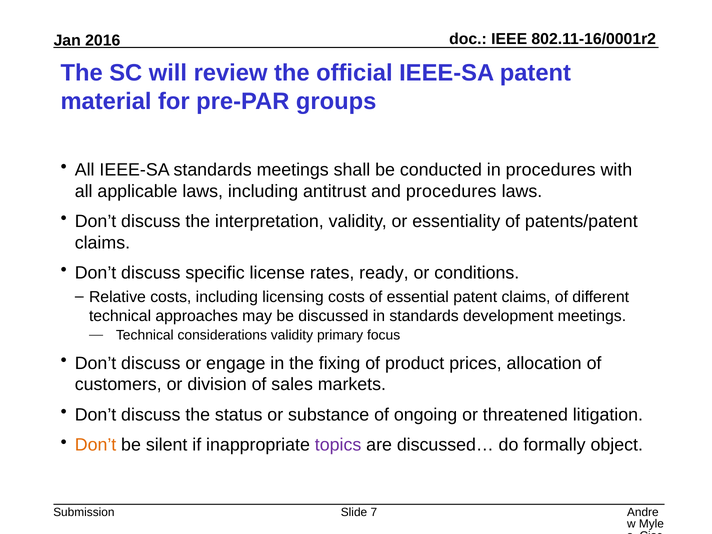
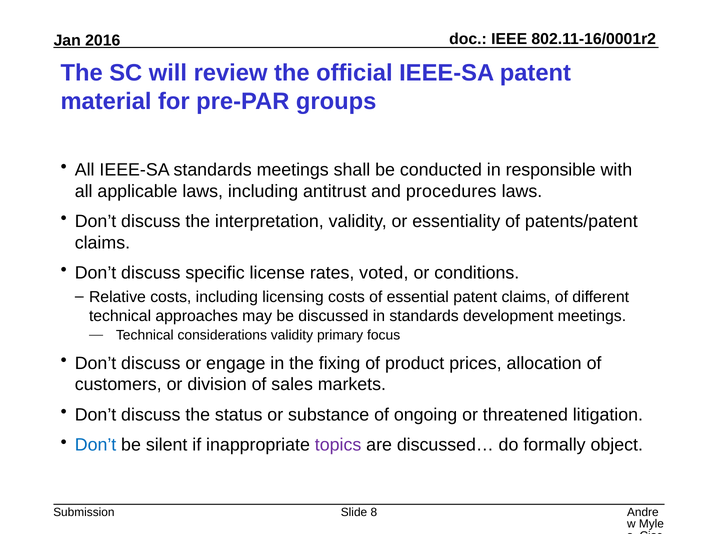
in procedures: procedures -> responsible
ready: ready -> voted
Don’t at (96, 445) colour: orange -> blue
7: 7 -> 8
